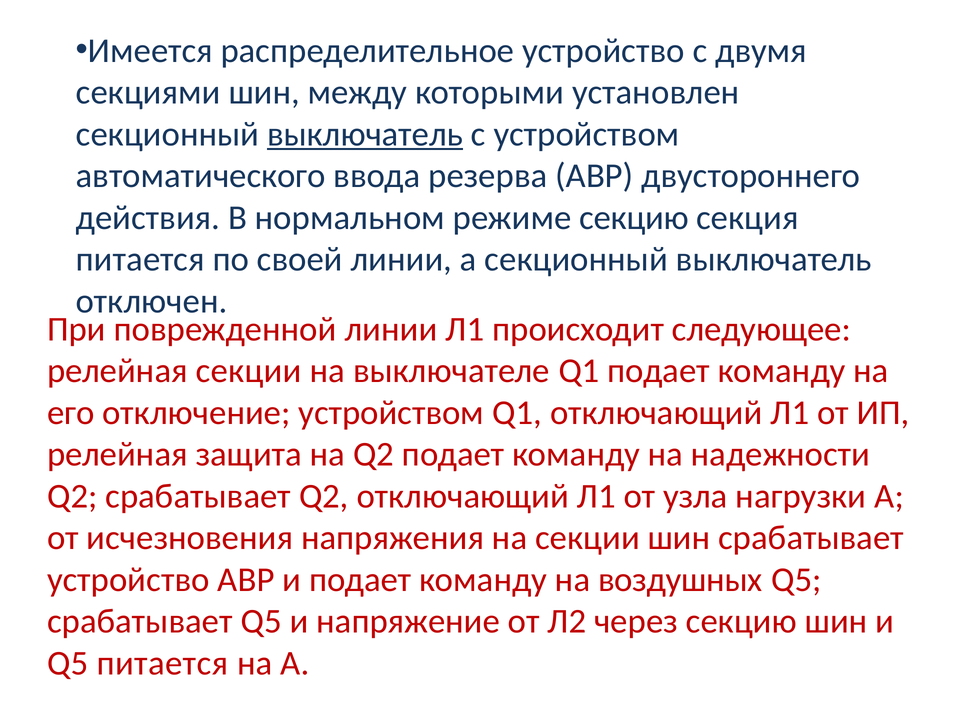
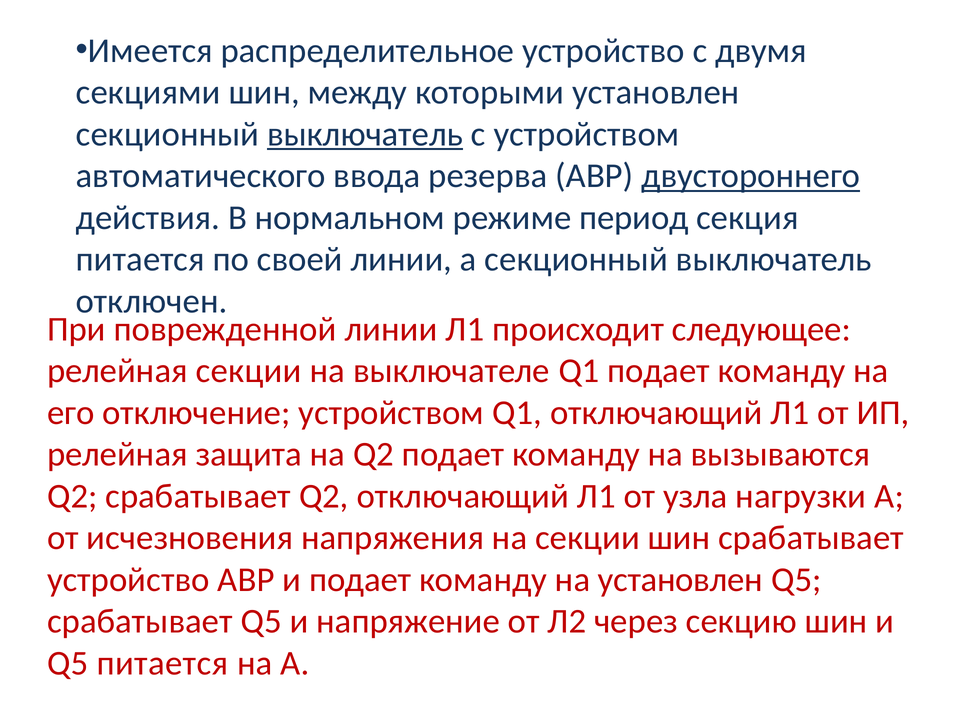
двустороннего underline: none -> present
режиме секцию: секцию -> период
надежности: надежности -> вызываются
на воздушных: воздушных -> установлен
